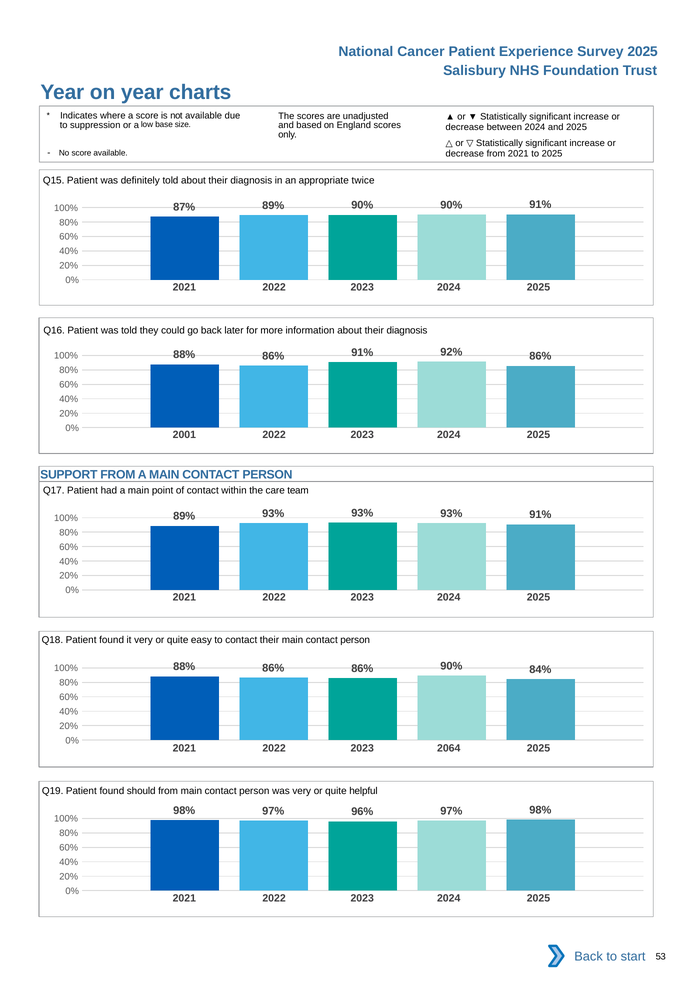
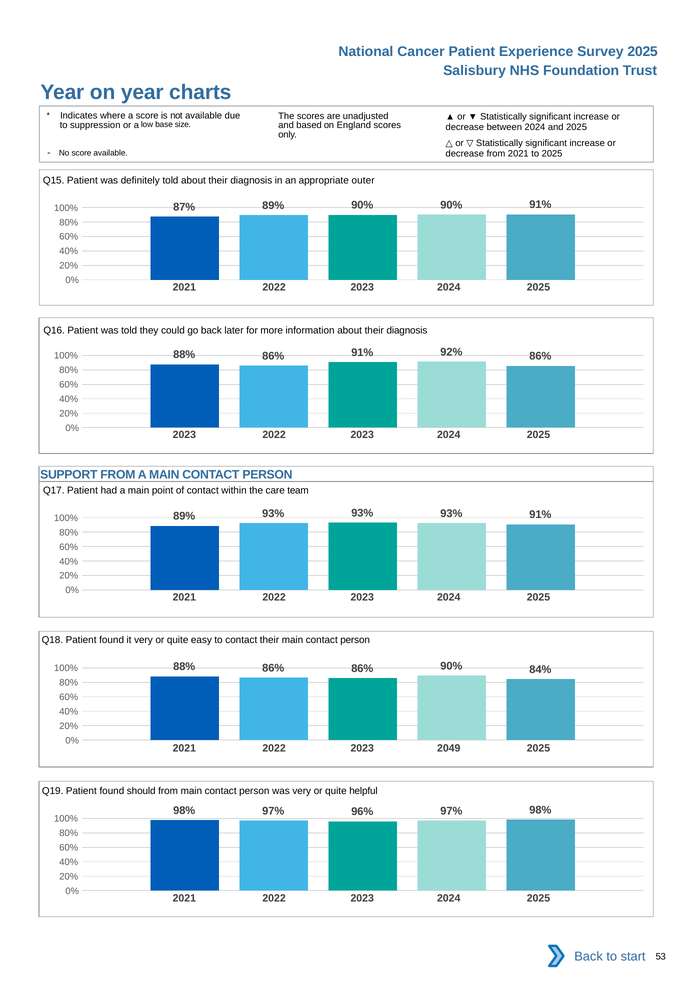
twice: twice -> outer
2001 at (184, 435): 2001 -> 2023
2064: 2064 -> 2049
